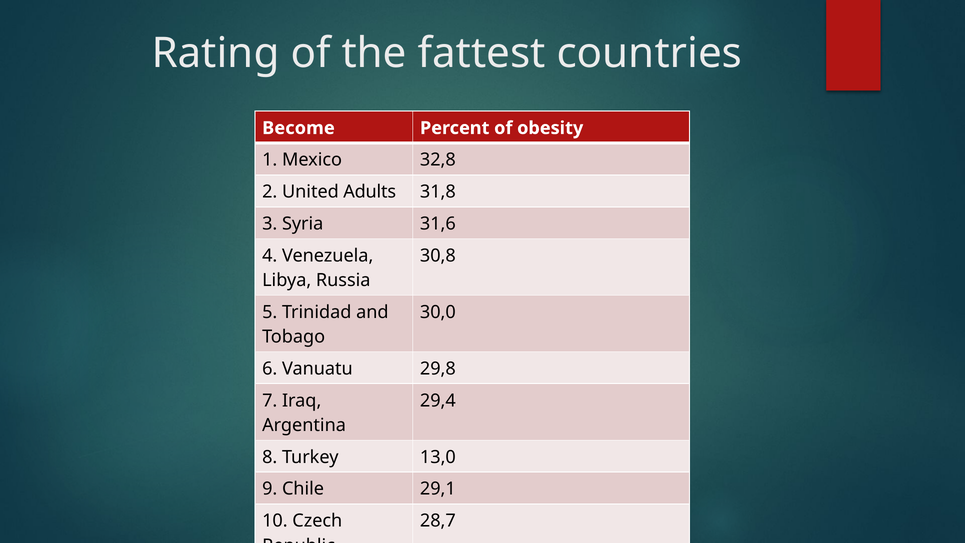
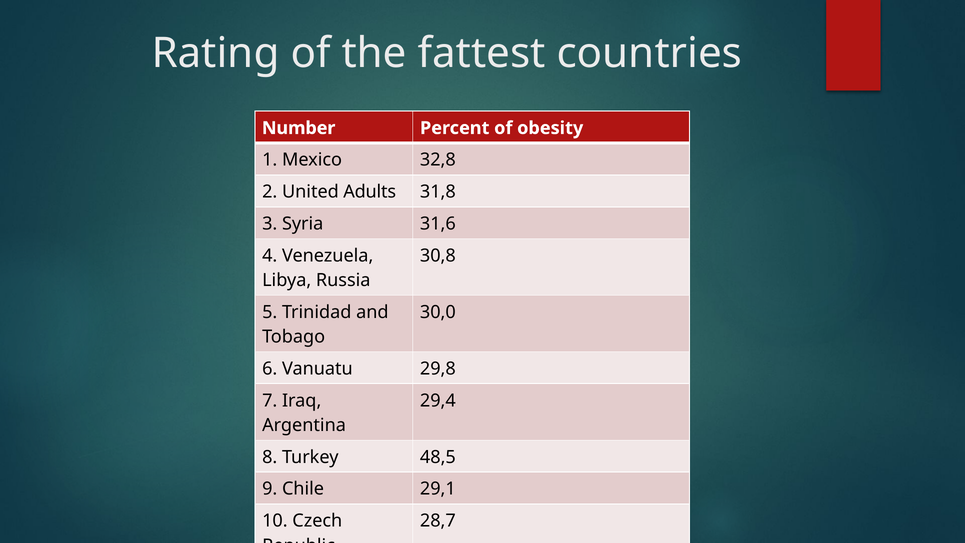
Become: Become -> Number
13,0: 13,0 -> 48,5
